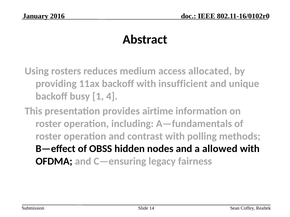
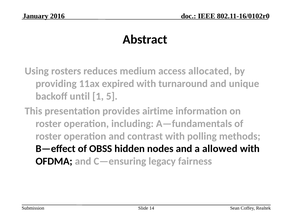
11ax backoff: backoff -> expired
insufficient: insufficient -> turnaround
busy: busy -> until
4: 4 -> 5
